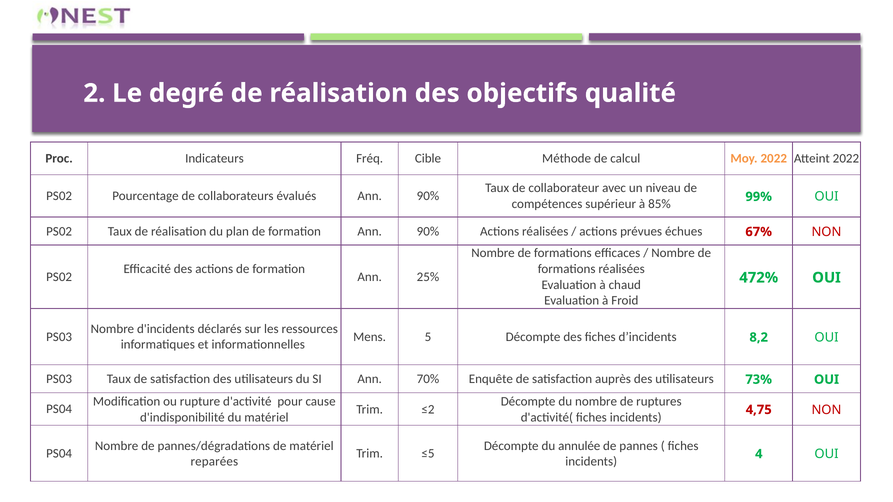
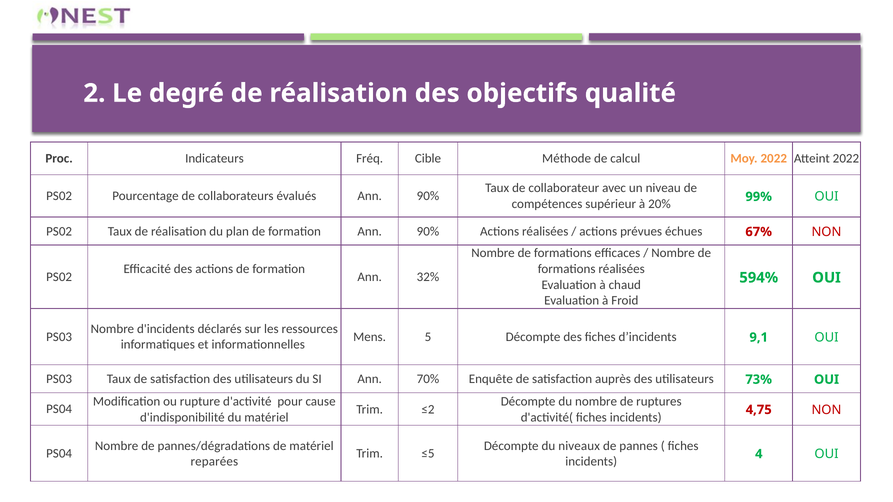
85%: 85% -> 20%
25%: 25% -> 32%
472%: 472% -> 594%
8,2: 8,2 -> 9,1
annulée: annulée -> niveaux
